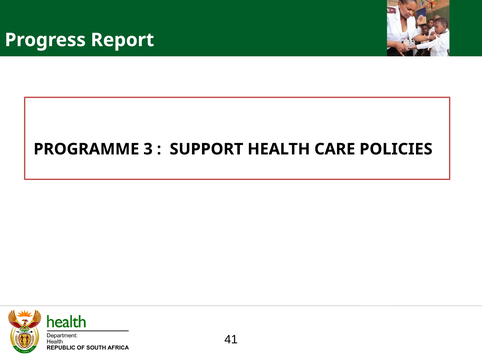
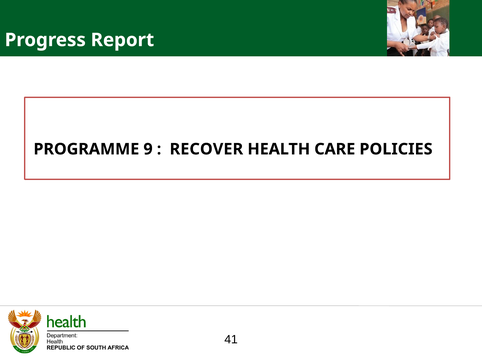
3: 3 -> 9
SUPPORT: SUPPORT -> RECOVER
